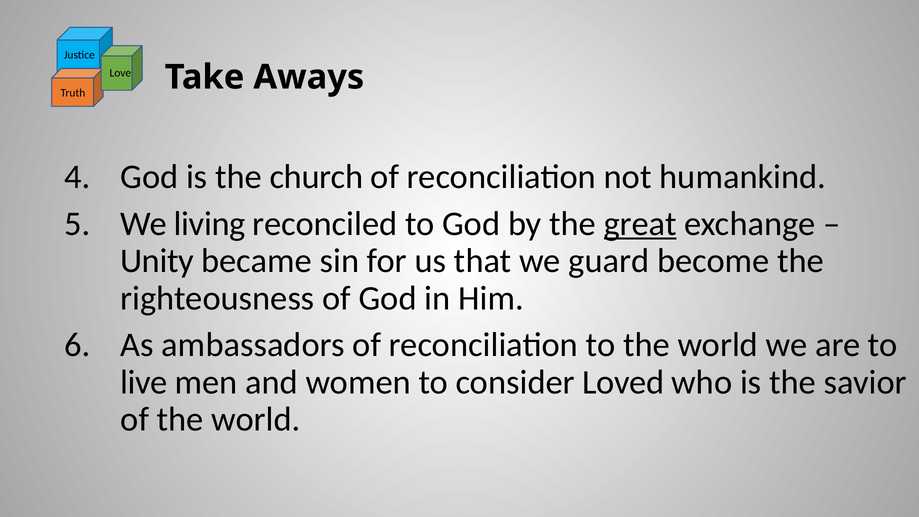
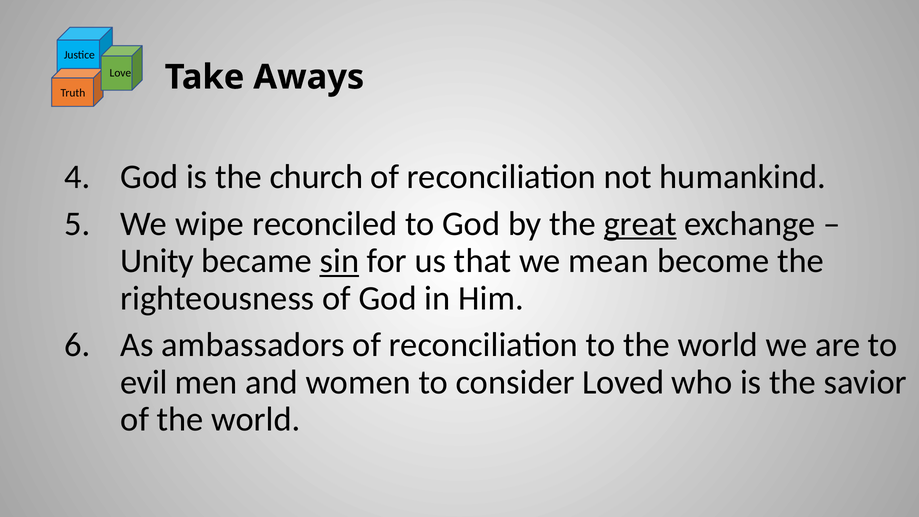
living: living -> wipe
sin underline: none -> present
guard: guard -> mean
live: live -> evil
